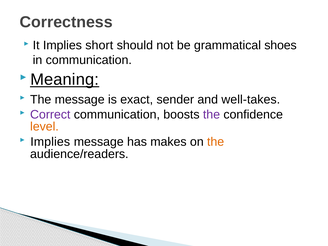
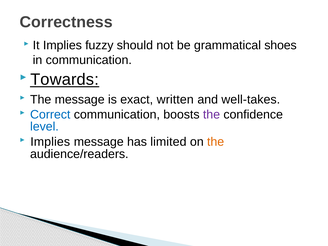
short: short -> fuzzy
Meaning: Meaning -> Towards
sender: sender -> written
Correct colour: purple -> blue
level colour: orange -> blue
makes: makes -> limited
